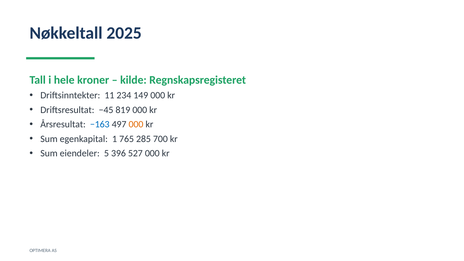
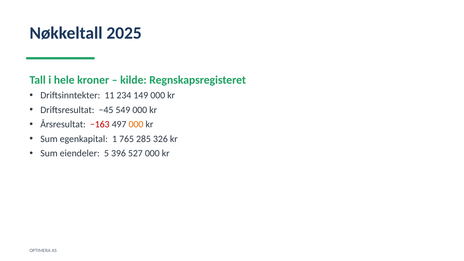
819: 819 -> 549
−163 colour: blue -> red
700: 700 -> 326
